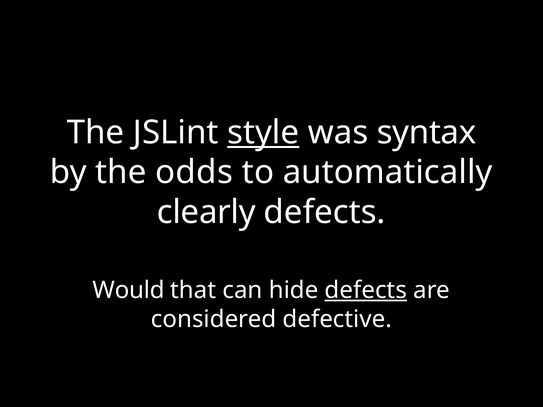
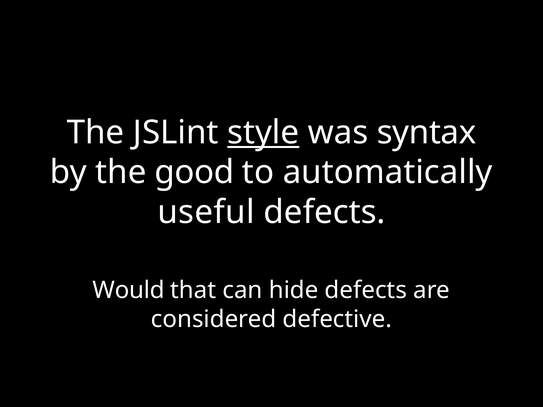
odds: odds -> good
clearly: clearly -> useful
defects at (366, 290) underline: present -> none
